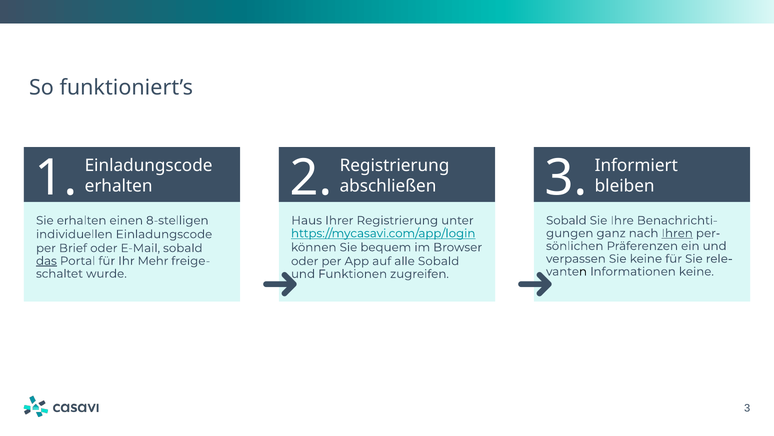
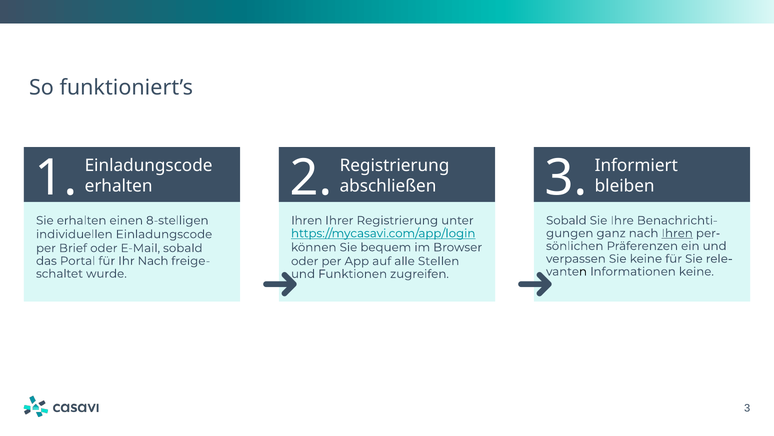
Haus at (307, 220): Haus -> Ihren
das underline: present -> none
Ihr Mehr: Mehr -> Nach
alle Sobald: Sobald -> Stellen
